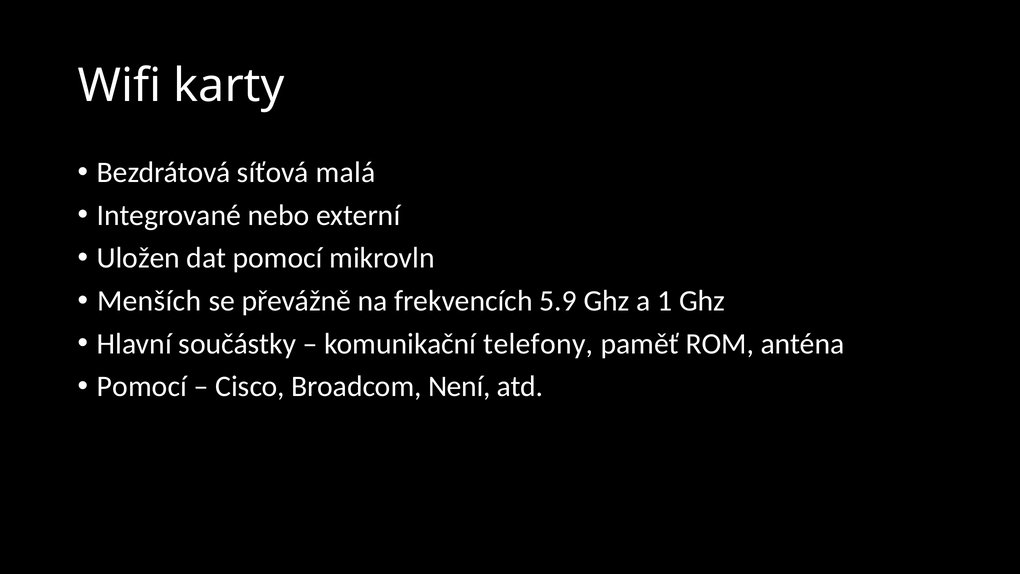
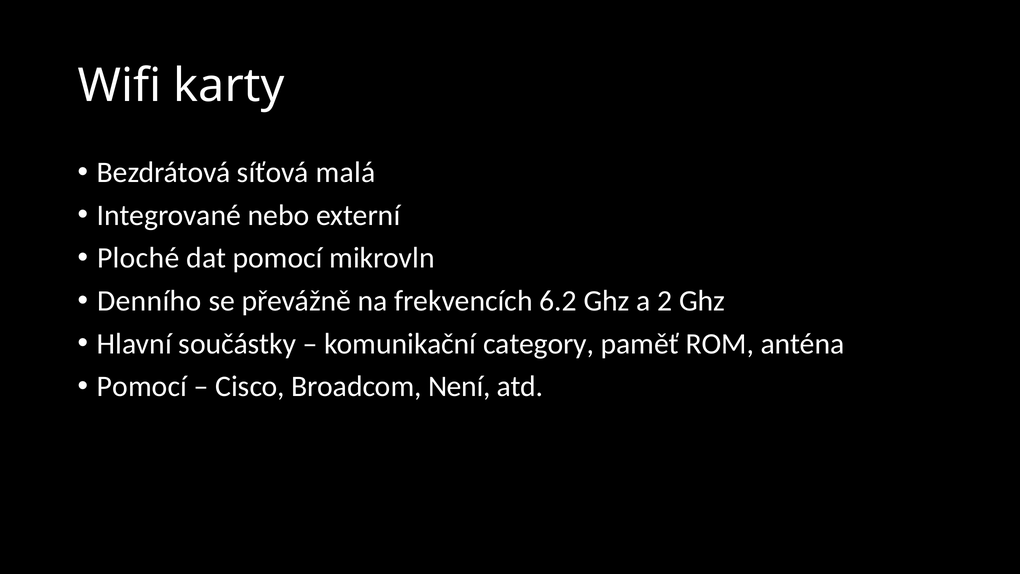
Uložen: Uložen -> Ploché
Menších: Menších -> Denního
5.9: 5.9 -> 6.2
1: 1 -> 2
telefony: telefony -> category
